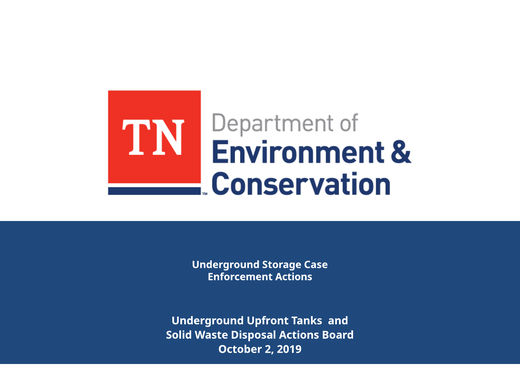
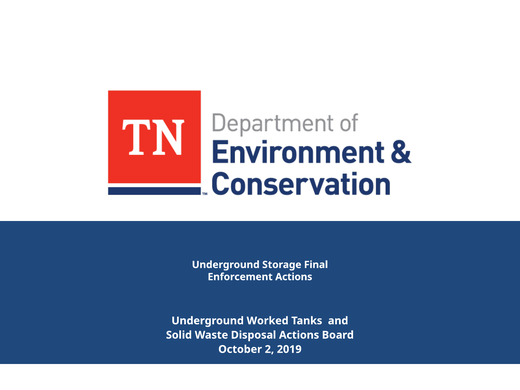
Case: Case -> Final
Upfront: Upfront -> Worked
